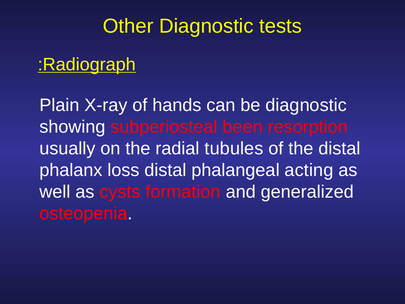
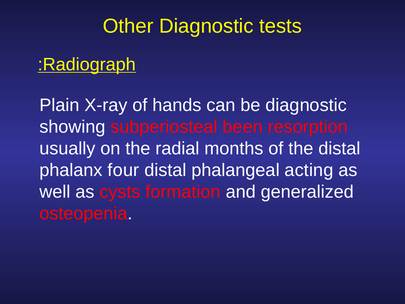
tubules: tubules -> months
loss: loss -> four
